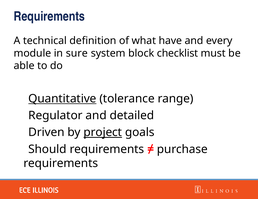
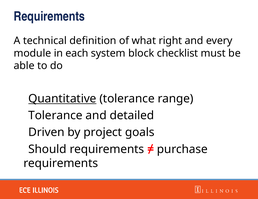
have: have -> right
sure: sure -> each
Regulator at (55, 116): Regulator -> Tolerance
project underline: present -> none
